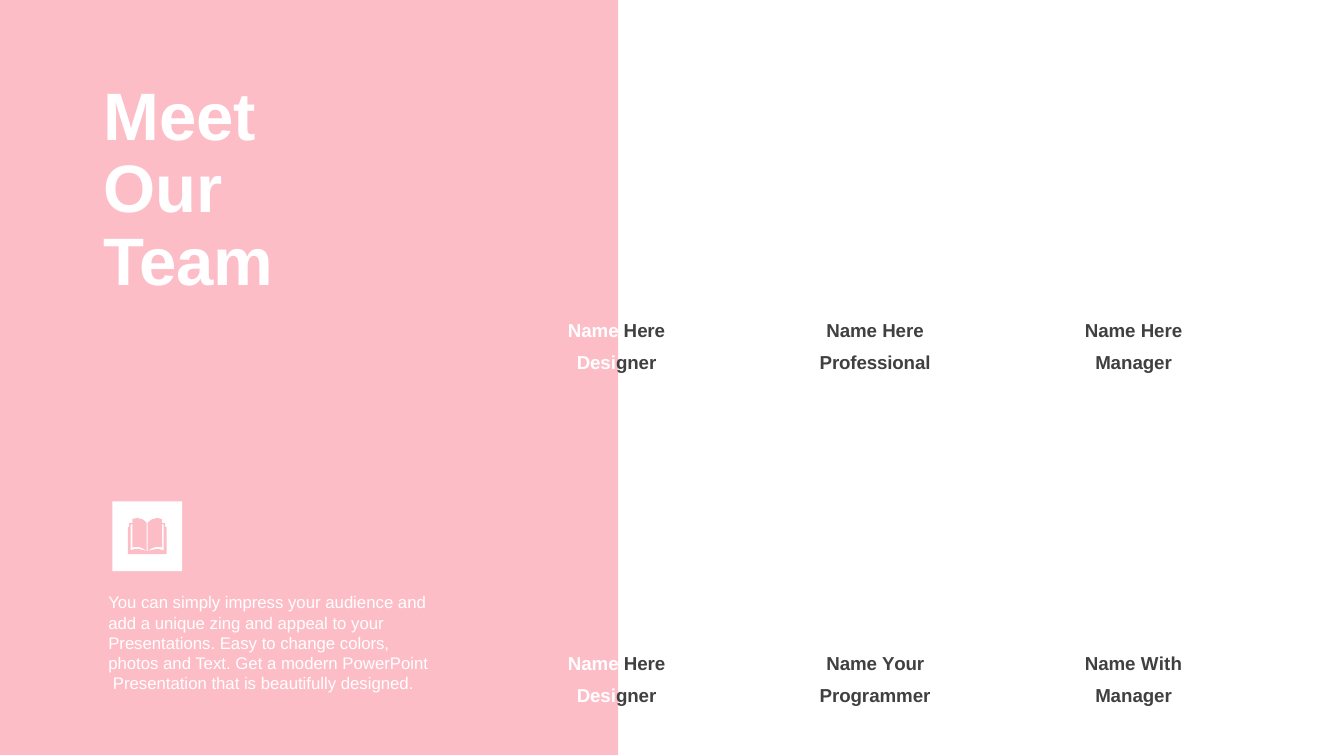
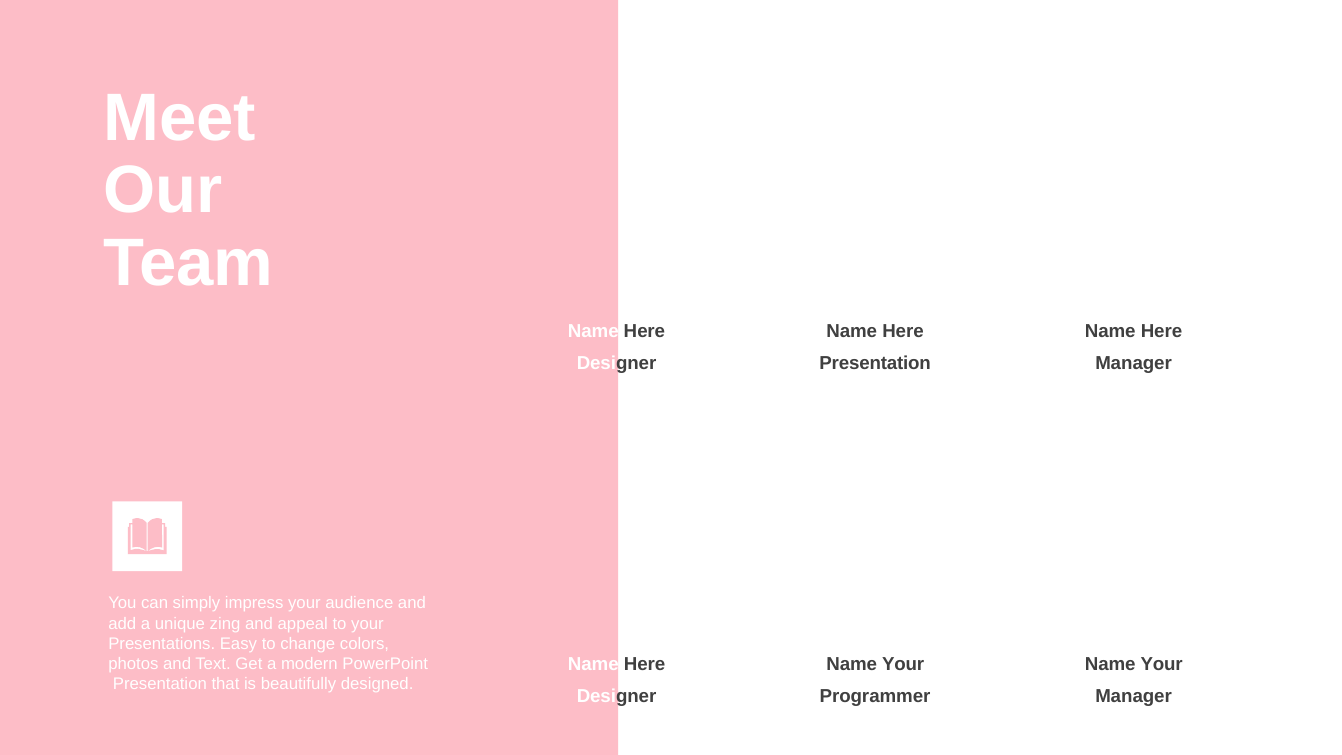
Professional at (875, 364): Professional -> Presentation
With at (1161, 665): With -> Your
